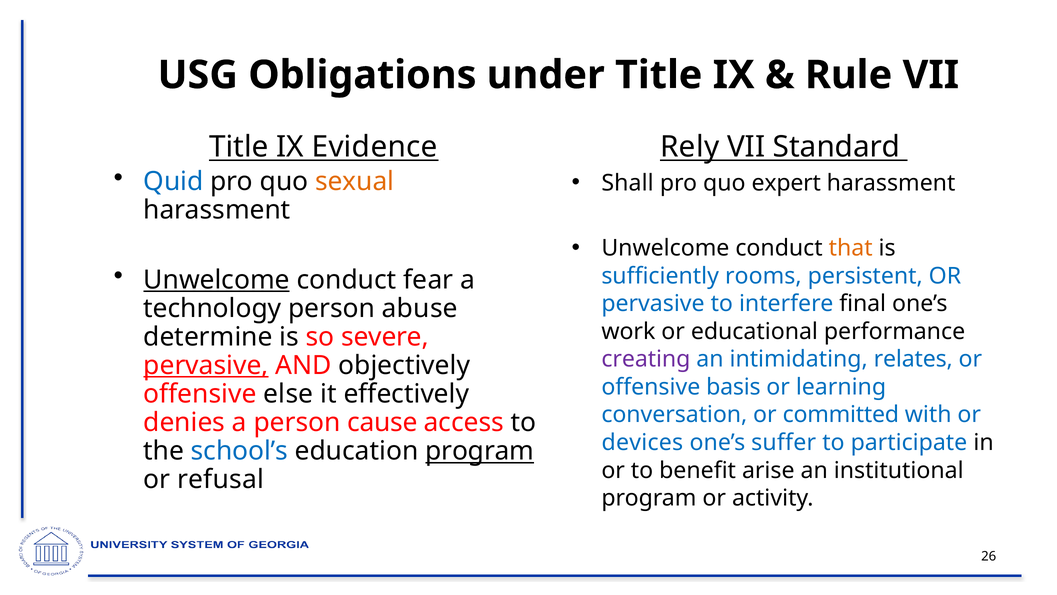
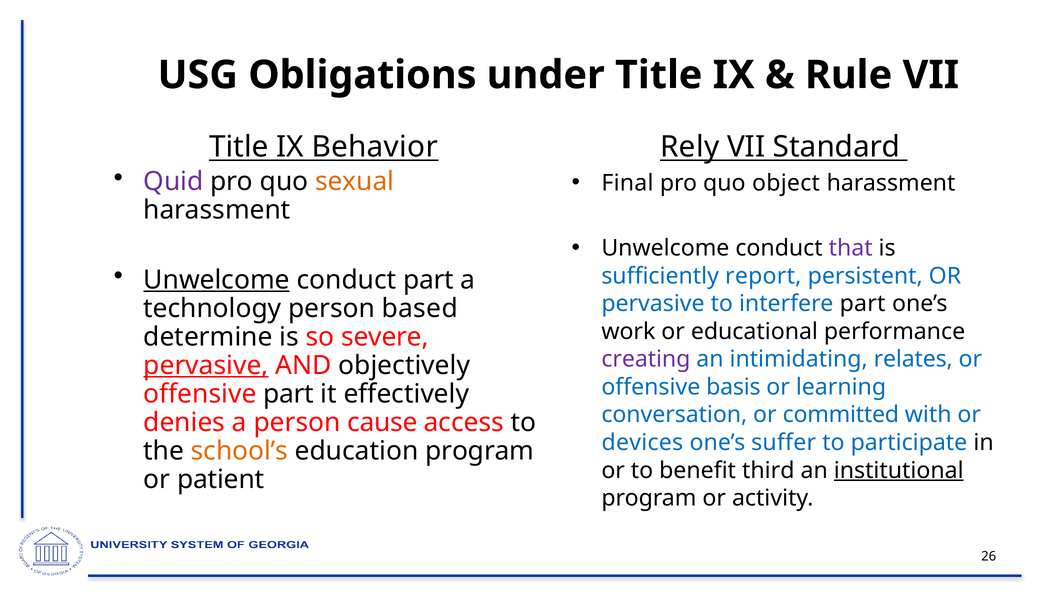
Evidence: Evidence -> Behavior
Quid colour: blue -> purple
Shall: Shall -> Final
expert: expert -> object
that colour: orange -> purple
conduct fear: fear -> part
rooms: rooms -> report
interfere final: final -> part
abuse: abuse -> based
offensive else: else -> part
school’s colour: blue -> orange
program at (480, 451) underline: present -> none
arise: arise -> third
institutional underline: none -> present
refusal: refusal -> patient
